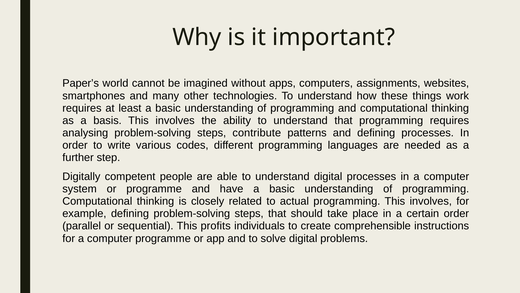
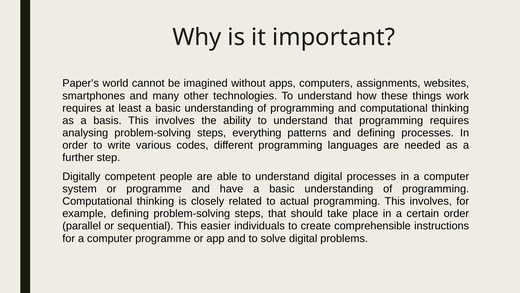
contribute: contribute -> everything
profits: profits -> easier
